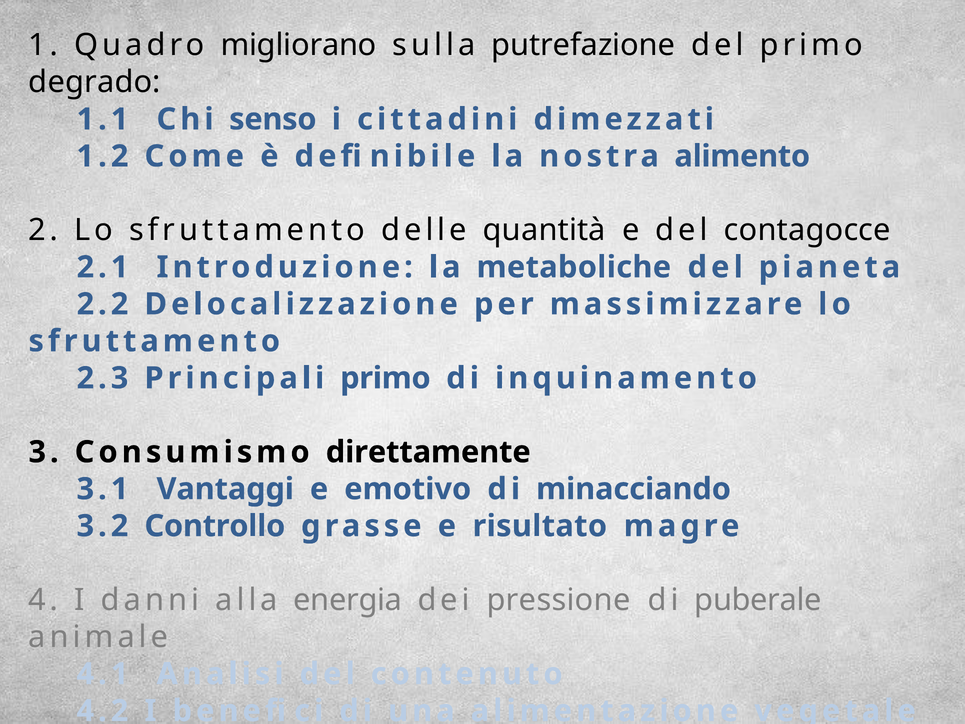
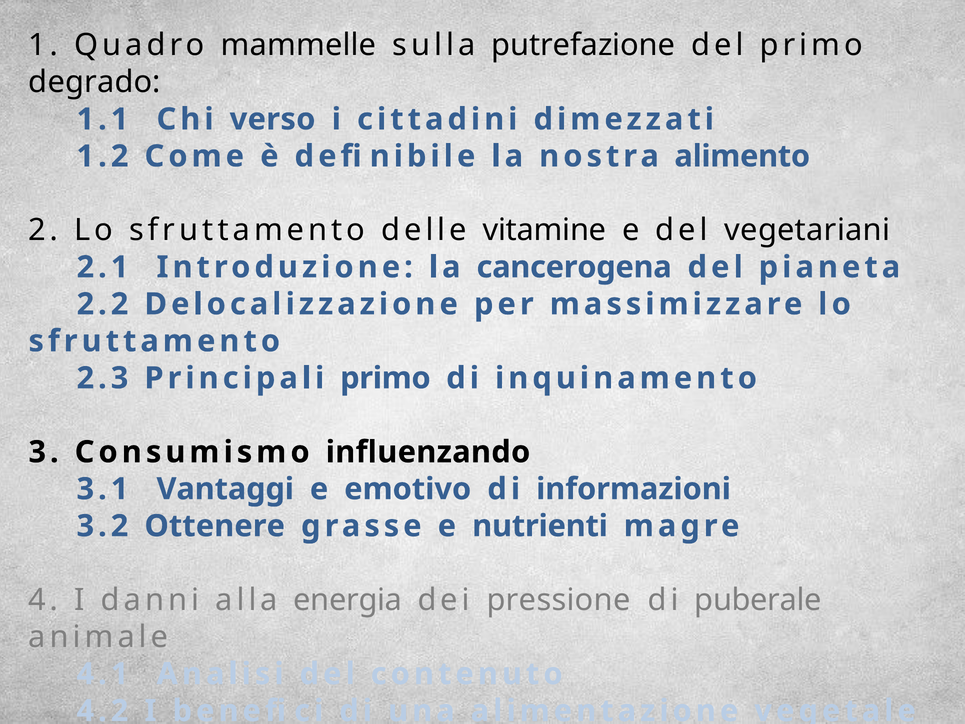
migliorano: migliorano -> mammelle
senso: senso -> verso
quantità: quantità -> vitamine
contagocce: contagocce -> vegetariani
metaboliche: metaboliche -> cancerogena
direttamente: direttamente -> influenzando
minacciando: minacciando -> informazioni
Controllo: Controllo -> Ottenere
risultato: risultato -> nutrienti
